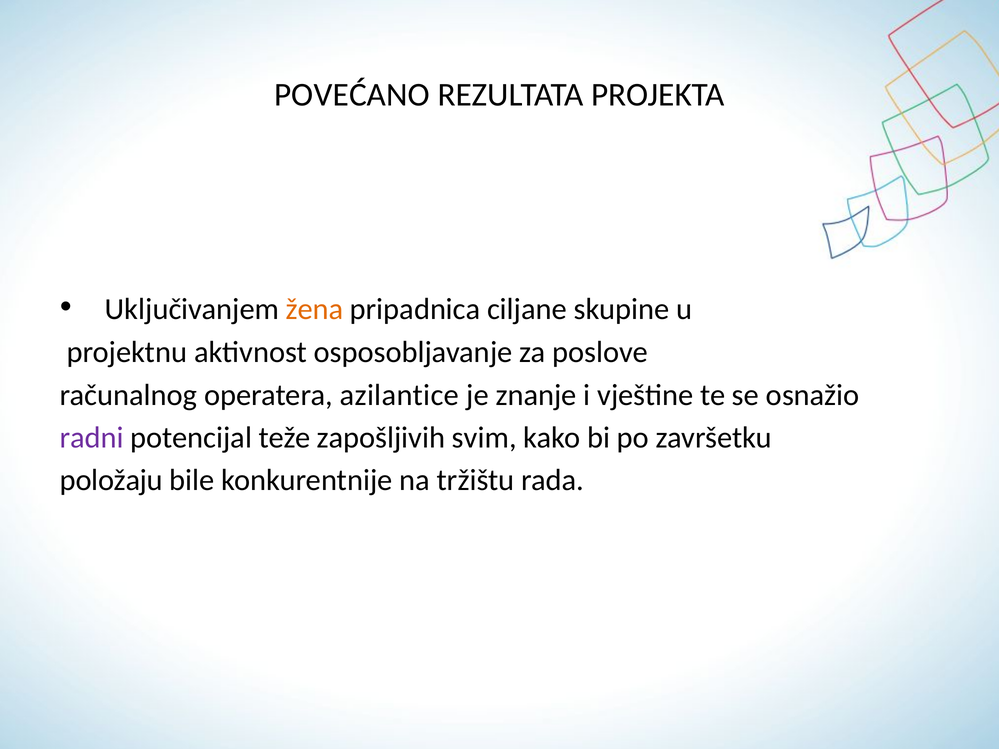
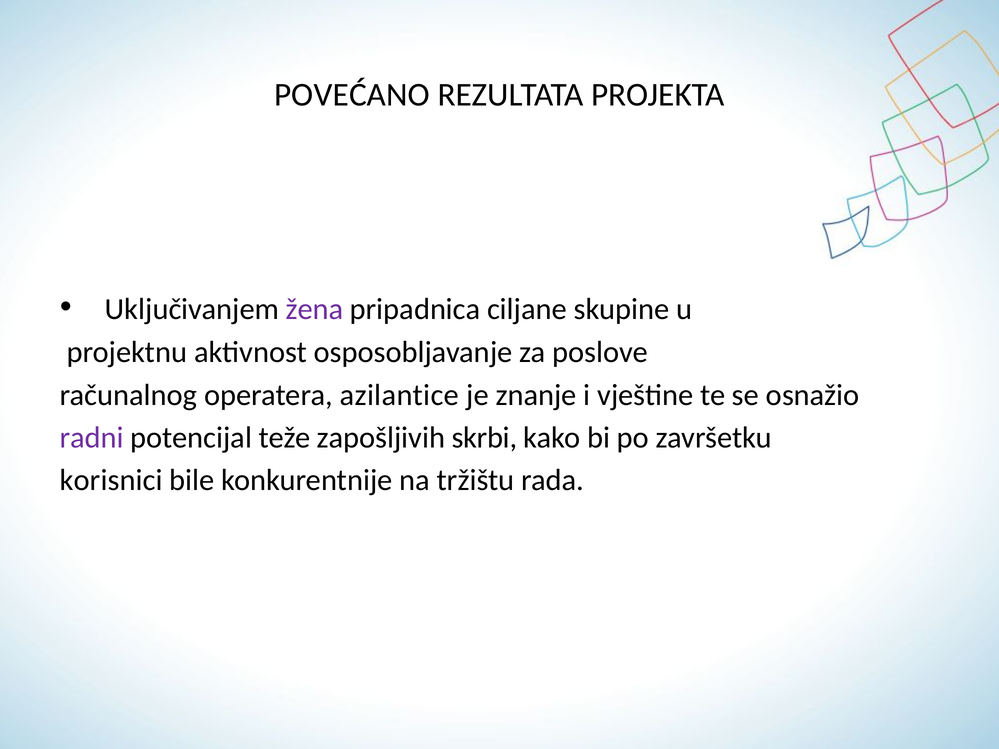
žena colour: orange -> purple
svim: svim -> skrbi
položaju: položaju -> korisnici
